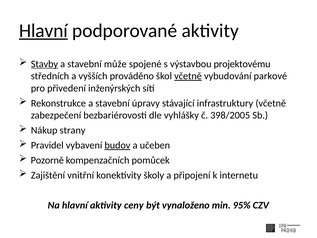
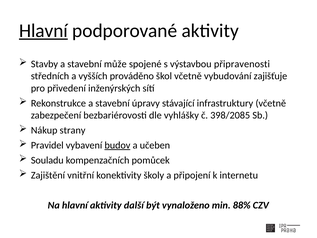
Stavby underline: present -> none
projektovému: projektovému -> připravenosti
včetně at (188, 76) underline: present -> none
parkové: parkové -> zajišťuje
398/2005: 398/2005 -> 398/2085
Pozorně: Pozorně -> Souladu
ceny: ceny -> další
95%: 95% -> 88%
